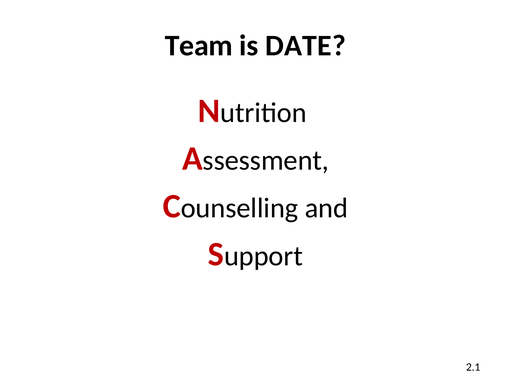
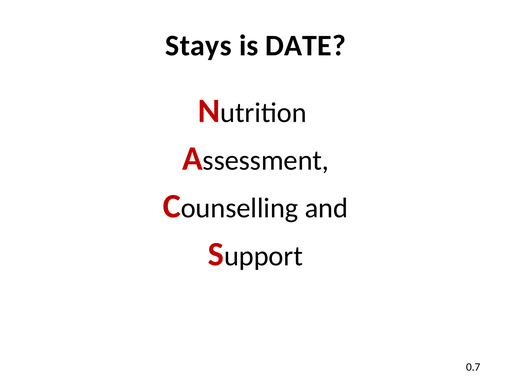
Team: Team -> Stays
2.1: 2.1 -> 0.7
